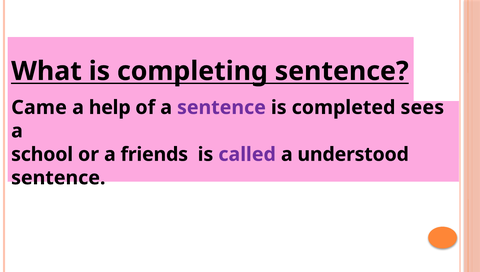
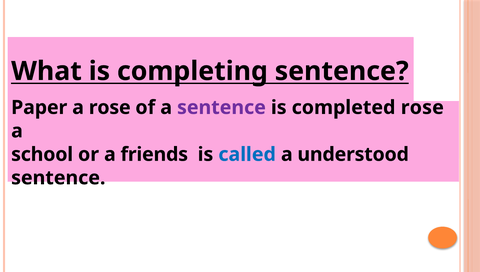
Came: Came -> Paper
a help: help -> rose
completed sees: sees -> rose
called colour: purple -> blue
